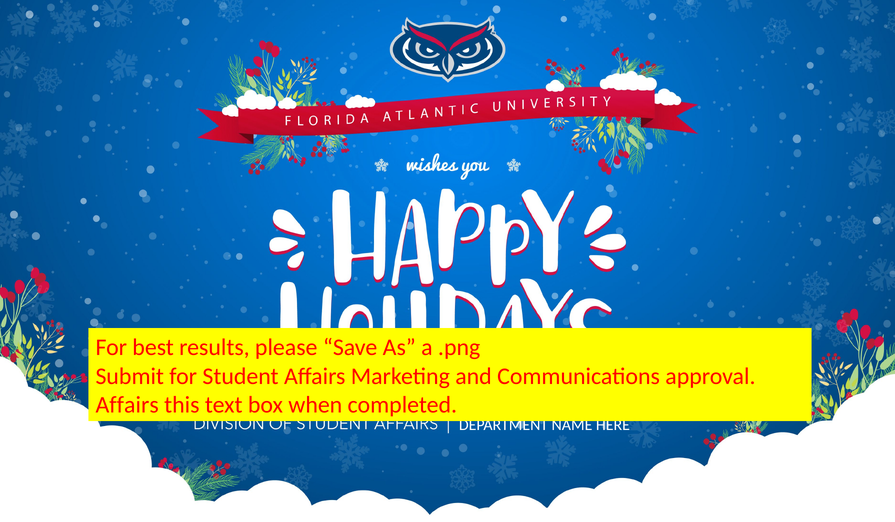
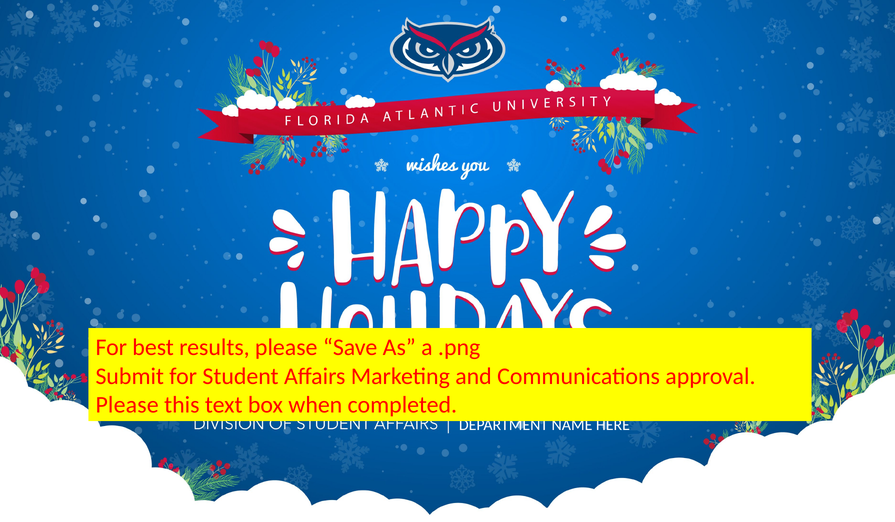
Affairs at (127, 405): Affairs -> Please
